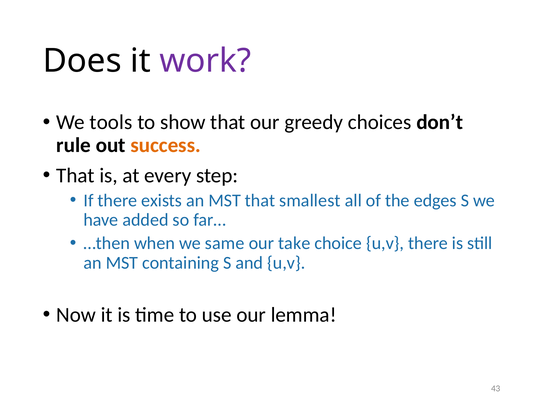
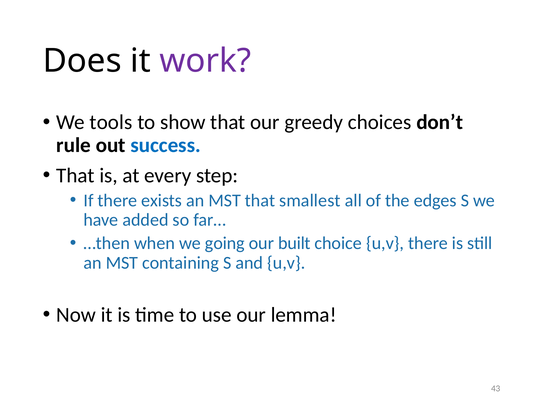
success colour: orange -> blue
same: same -> going
take: take -> built
